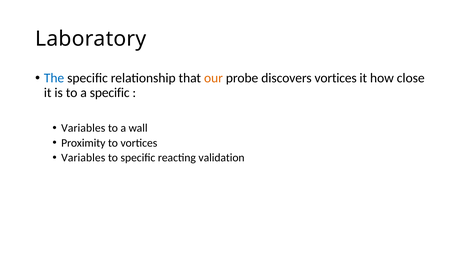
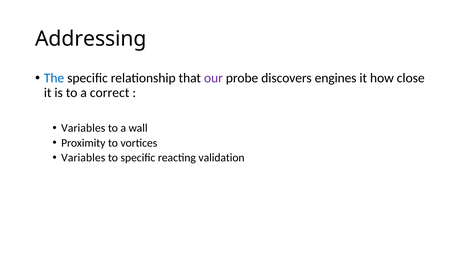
Laboratory: Laboratory -> Addressing
our colour: orange -> purple
discovers vortices: vortices -> engines
a specific: specific -> correct
